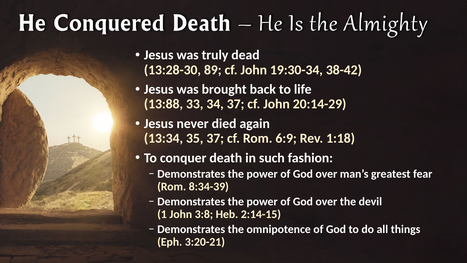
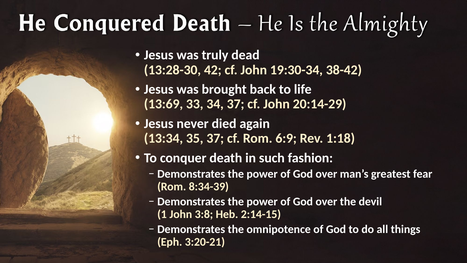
89: 89 -> 42
13:88: 13:88 -> 13:69
